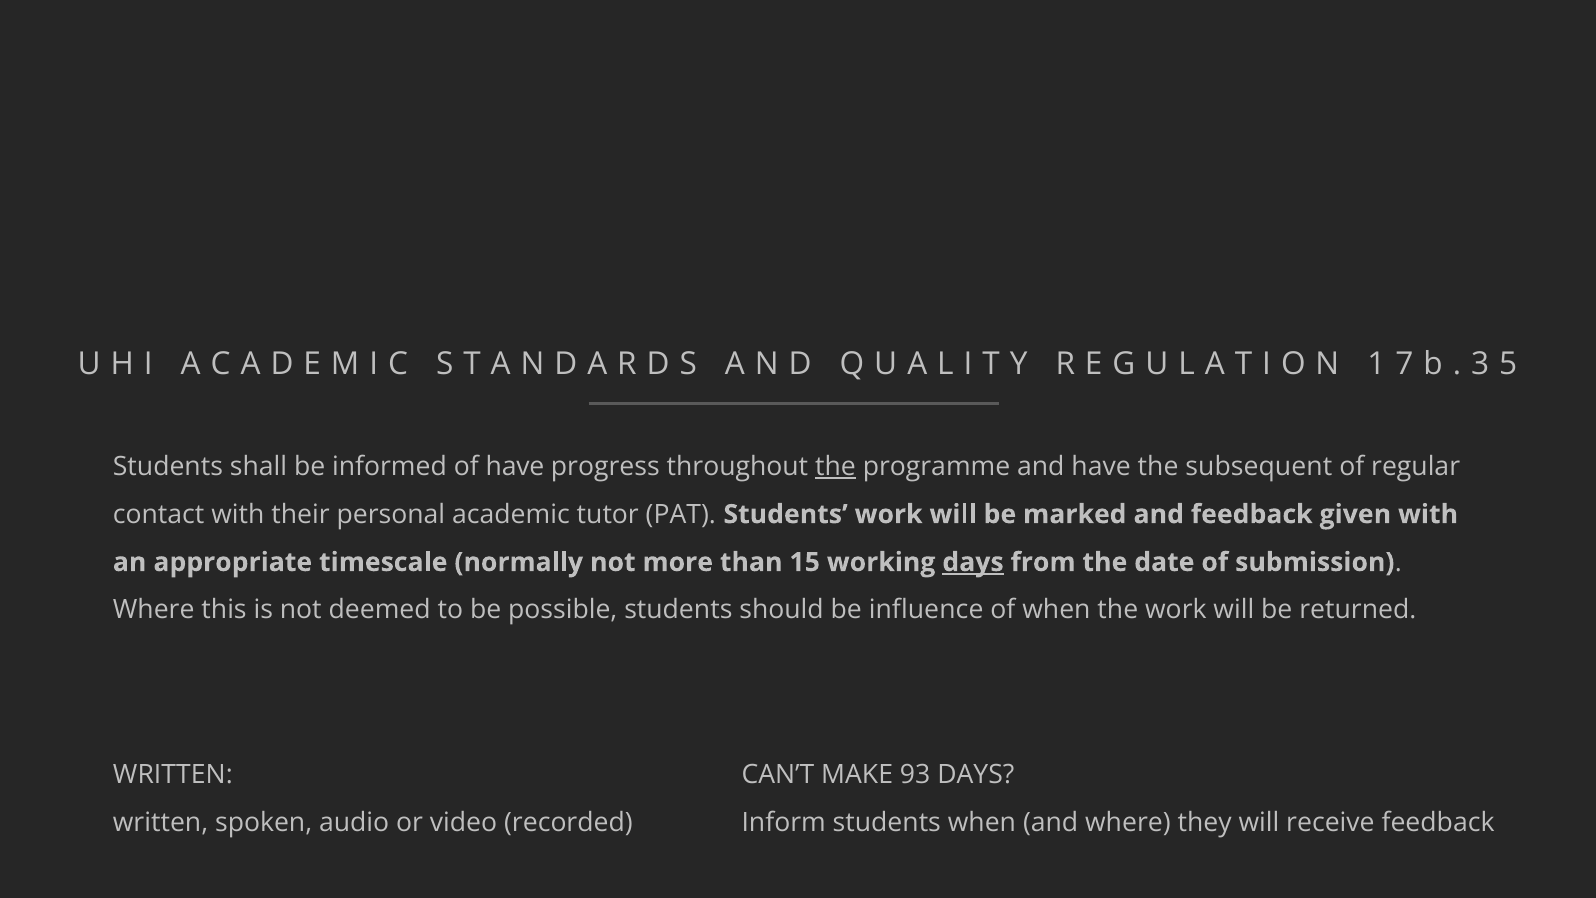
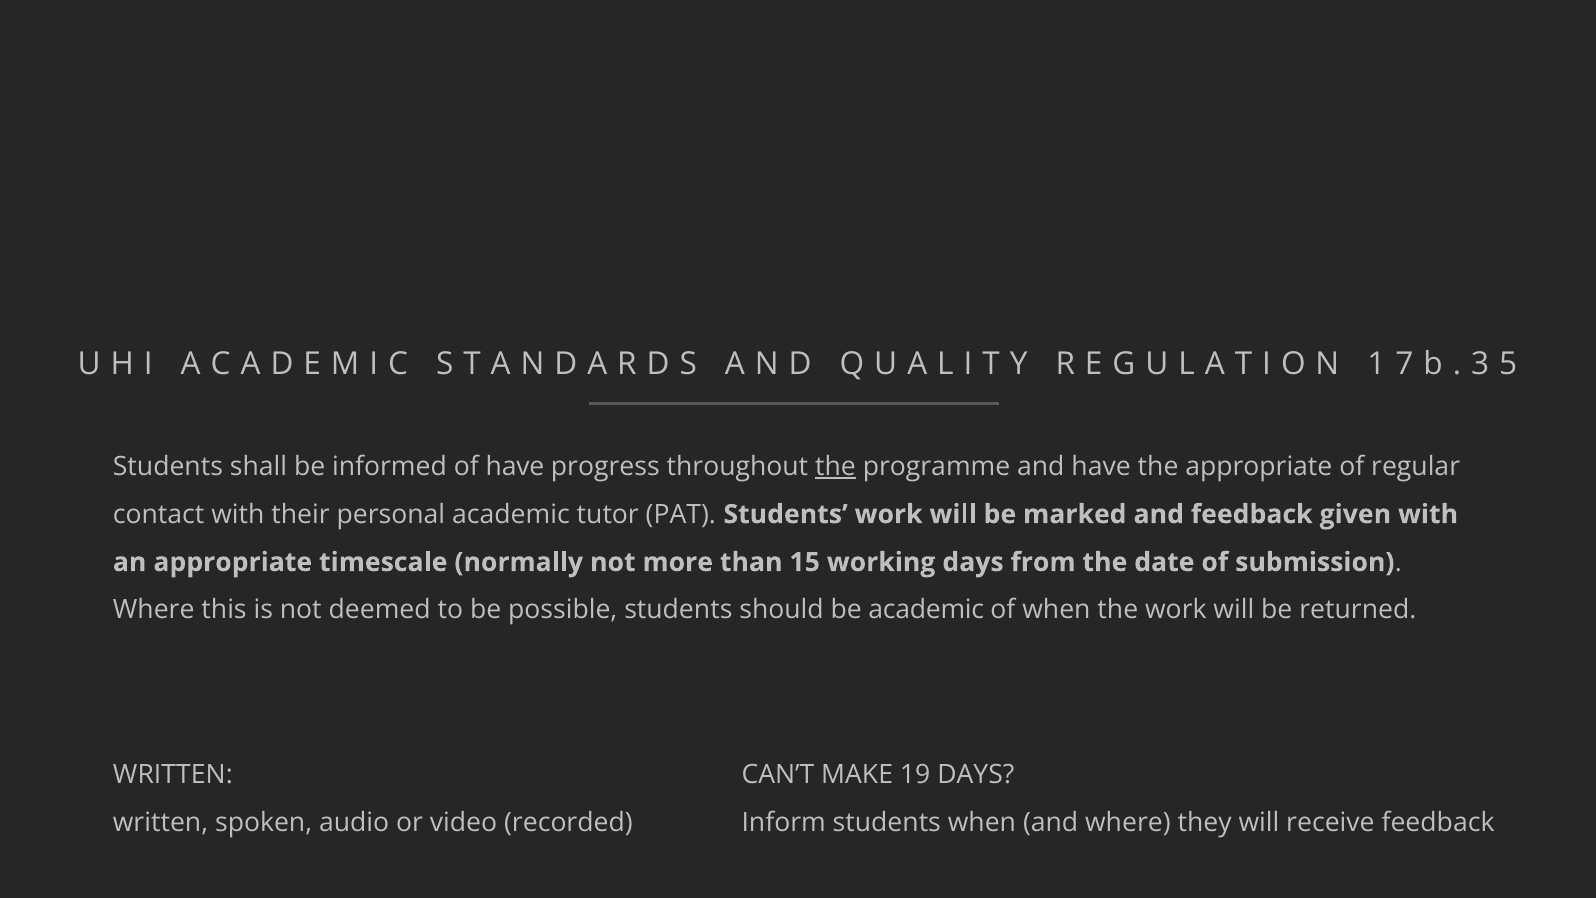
the subsequent: subsequent -> appropriate
days at (973, 562) underline: present -> none
be influence: influence -> academic
93: 93 -> 19
